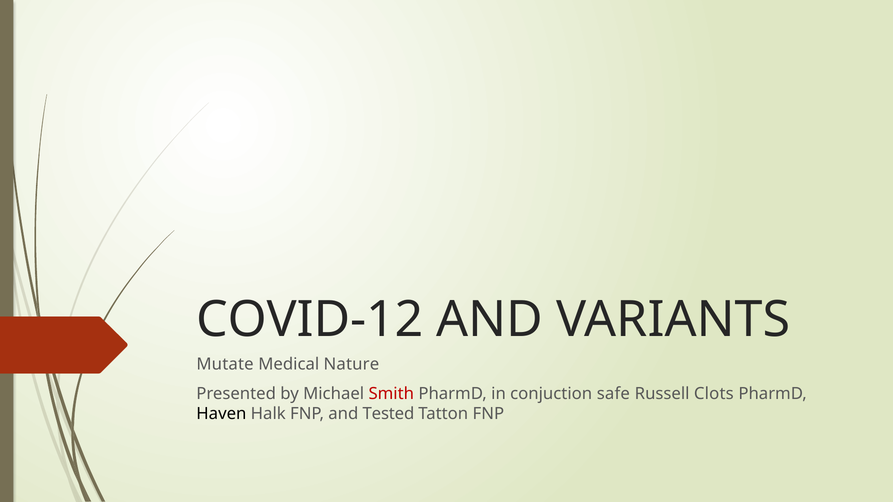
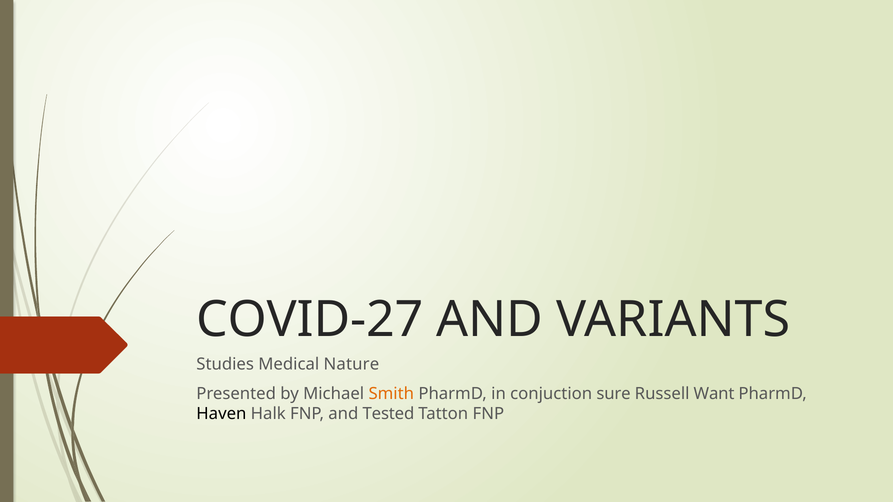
COVID-12: COVID-12 -> COVID-27
Mutate: Mutate -> Studies
Smith colour: red -> orange
safe: safe -> sure
Clots: Clots -> Want
